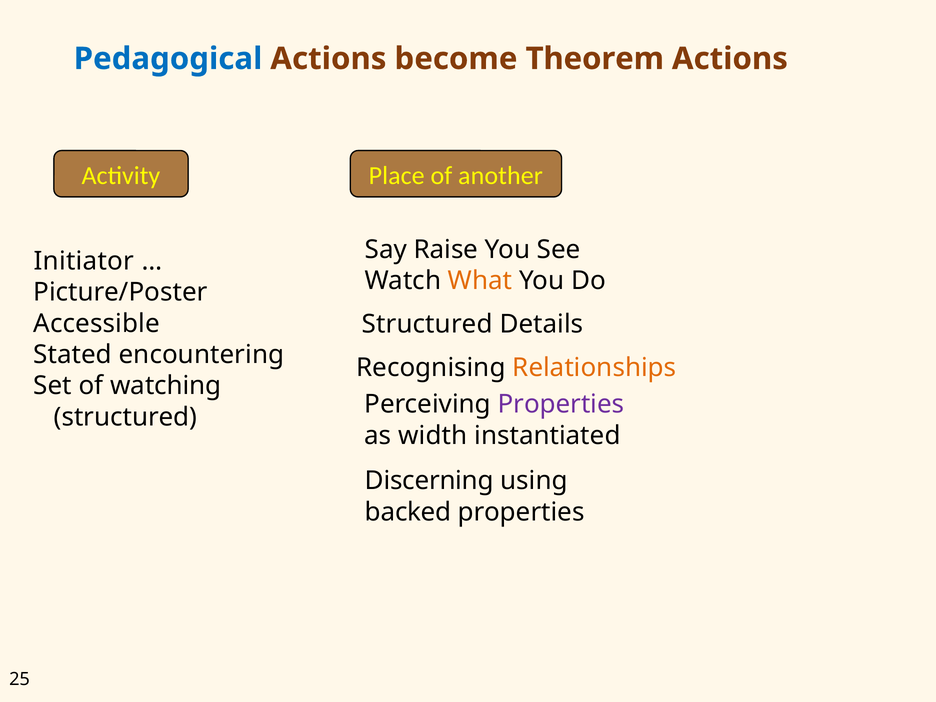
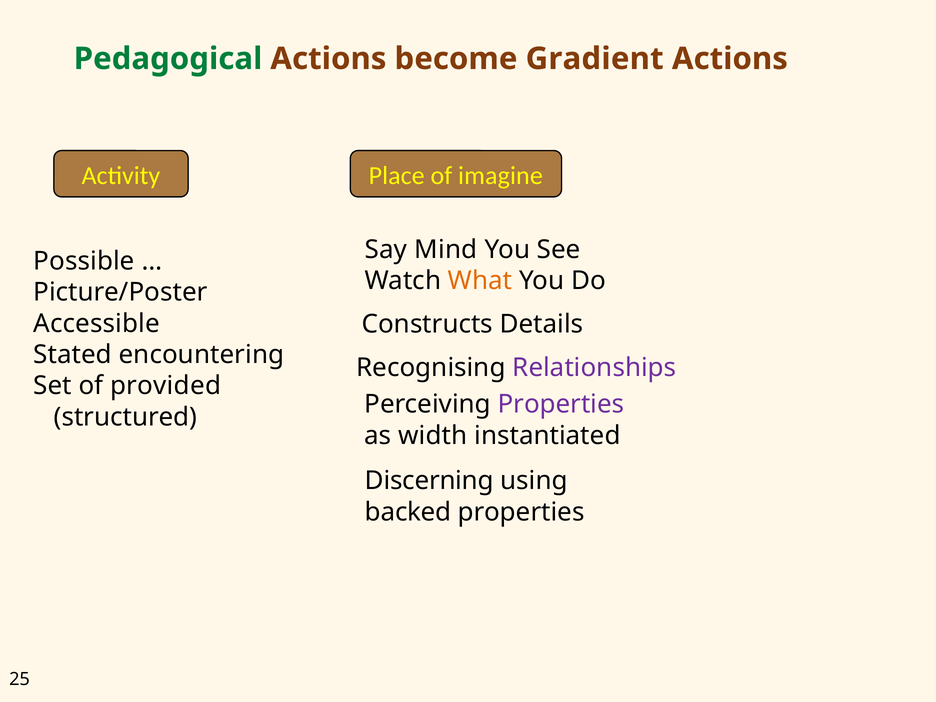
Pedagogical colour: blue -> green
Theorem: Theorem -> Gradient
another: another -> imagine
Raise: Raise -> Mind
Initiator: Initiator -> Possible
Structured at (427, 324): Structured -> Constructs
Relationships colour: orange -> purple
watching: watching -> provided
